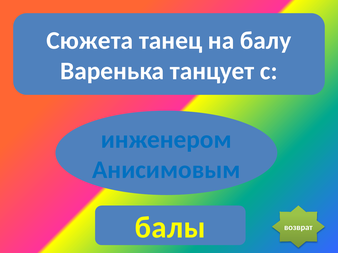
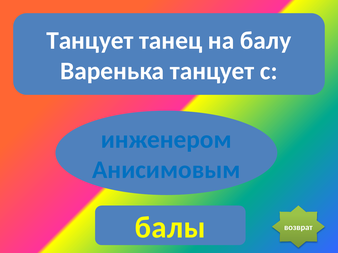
Сюжета at (90, 41): Сюжета -> Танцует
